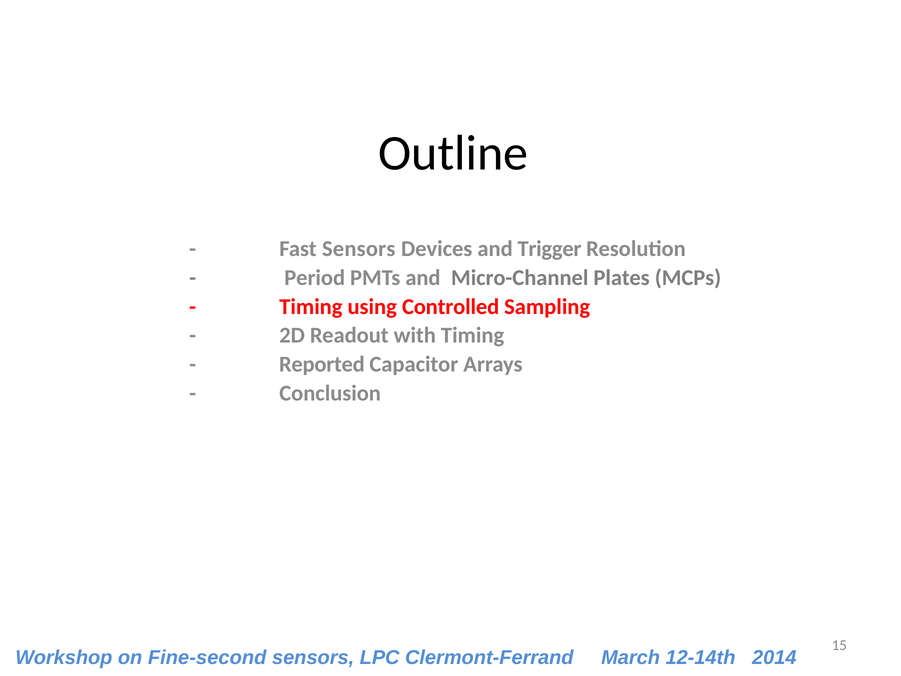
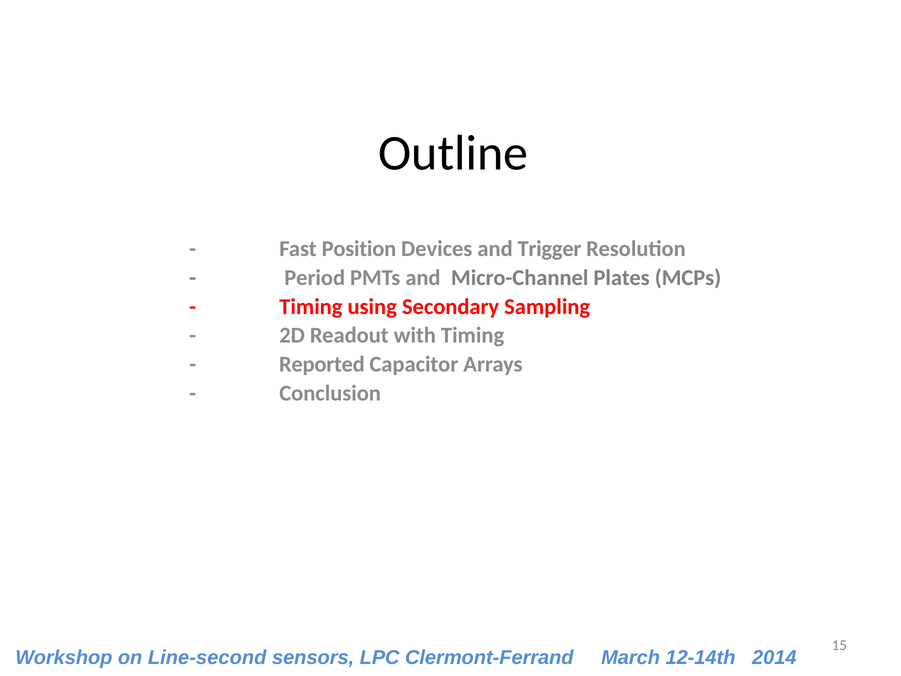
Fast Sensors: Sensors -> Position
Controlled: Controlled -> Secondary
Fine-second: Fine-second -> Line-second
